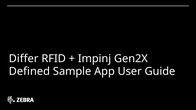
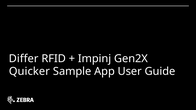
Defined: Defined -> Quicker
